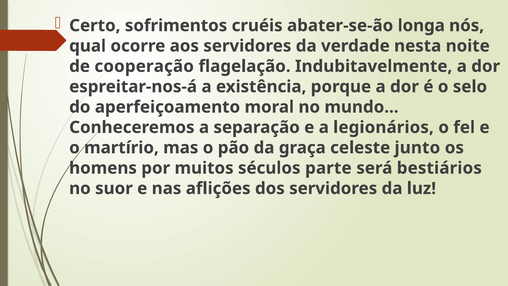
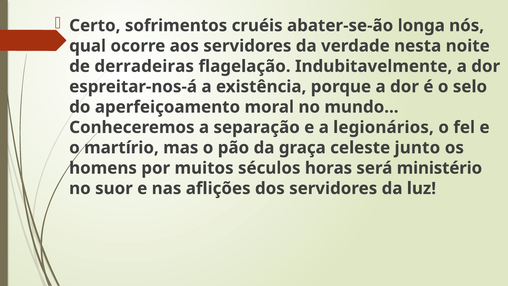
cooperação: cooperação -> derradeiras
parte: parte -> horas
bestiários: bestiários -> ministério
